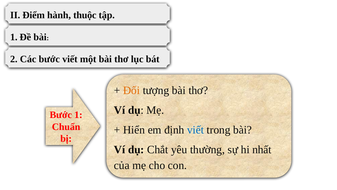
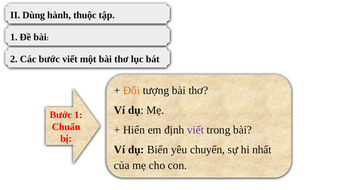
Điểm: Điểm -> Dùng
viết at (196, 130) colour: blue -> purple
Chắt: Chắt -> Biển
thường: thường -> chuyển
